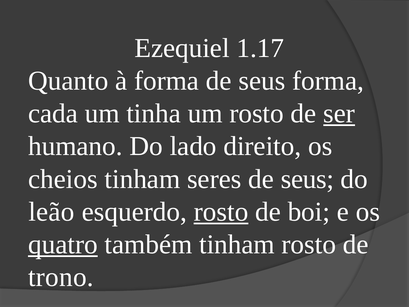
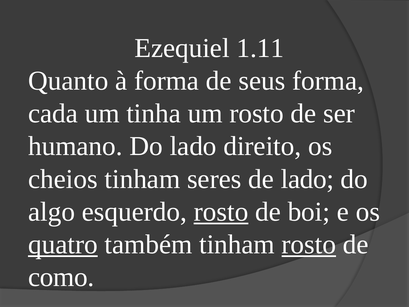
1.17: 1.17 -> 1.11
ser underline: present -> none
seus at (307, 179): seus -> lado
leão: leão -> algo
rosto at (309, 244) underline: none -> present
trono: trono -> como
